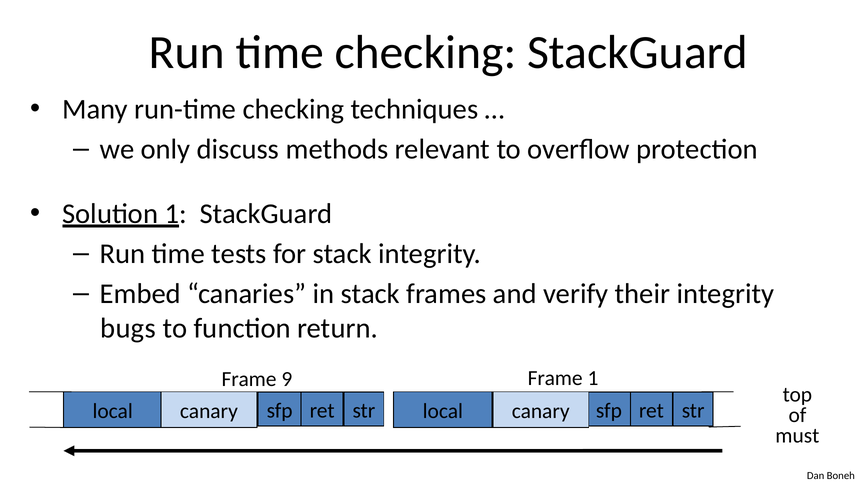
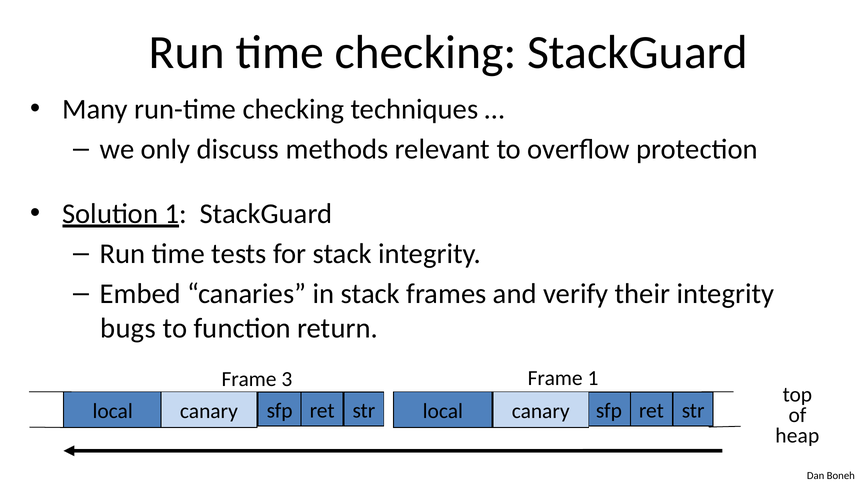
9: 9 -> 3
must: must -> heap
